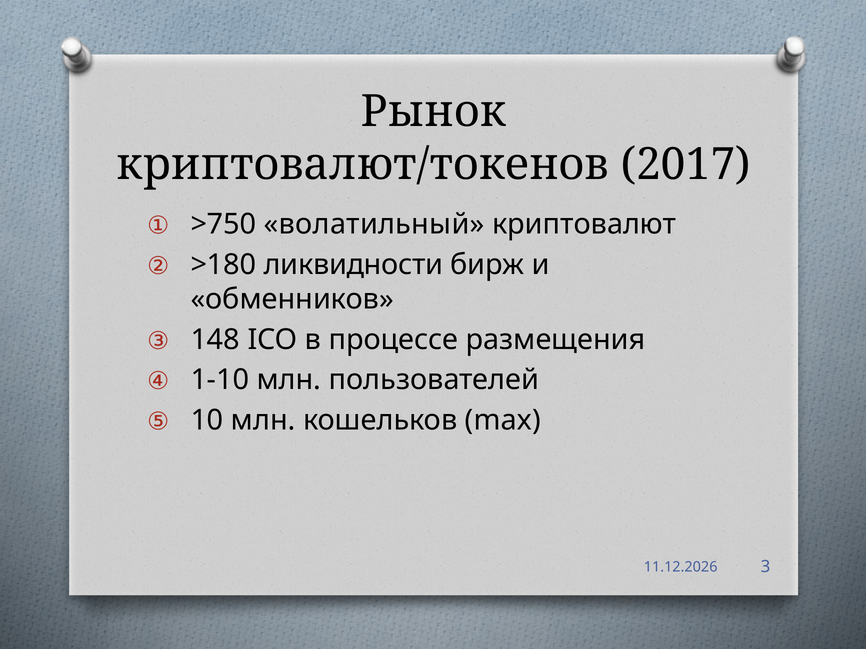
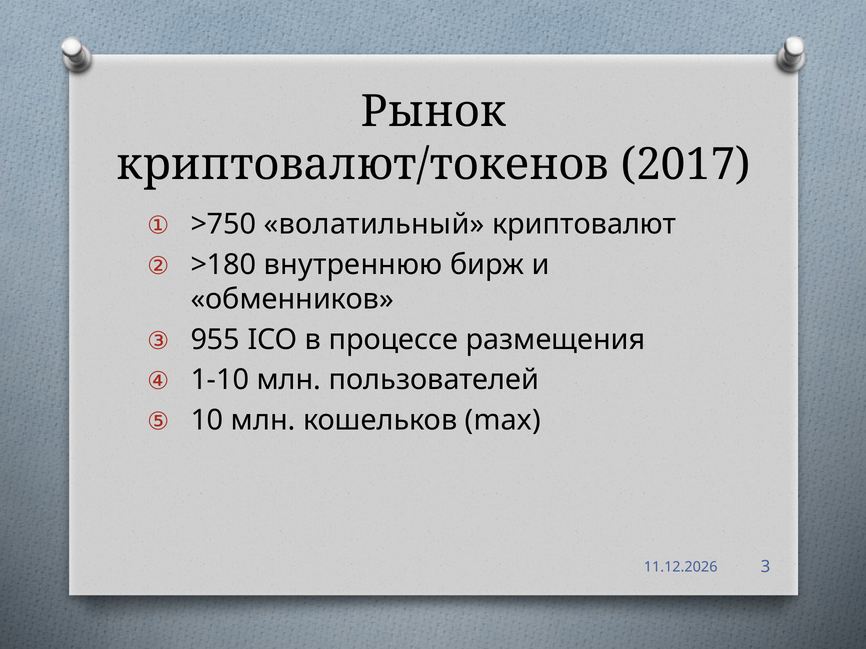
ликвидности: ликвидности -> внутреннюю
148: 148 -> 955
